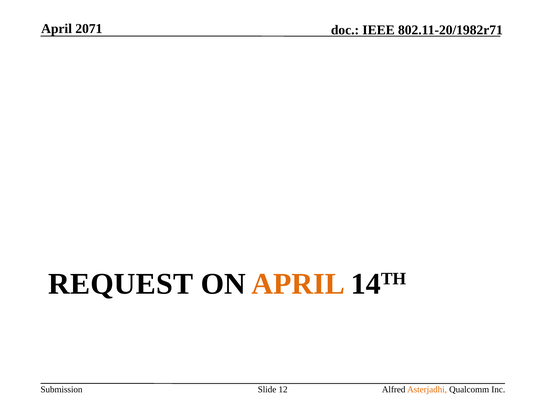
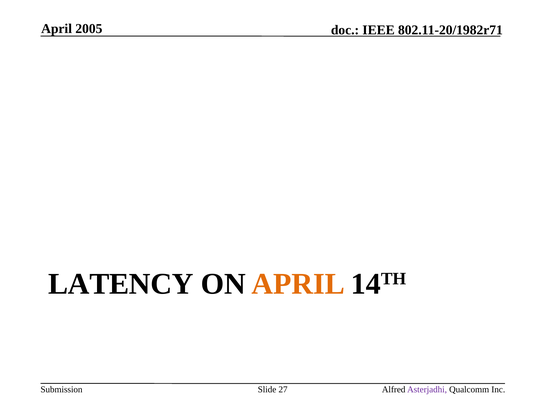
2071: 2071 -> 2005
REQUEST: REQUEST -> LATENCY
12: 12 -> 27
Asterjadhi colour: orange -> purple
